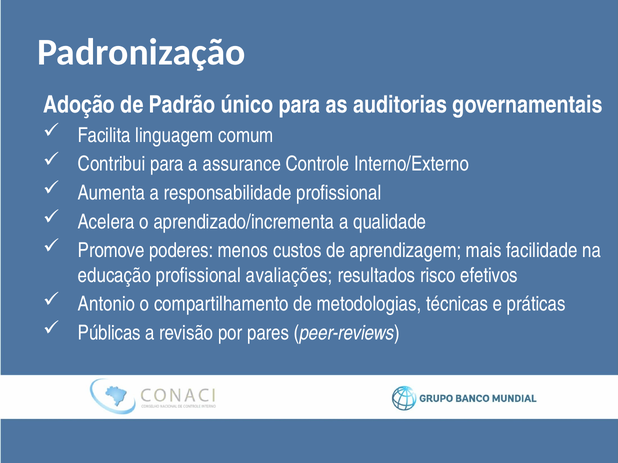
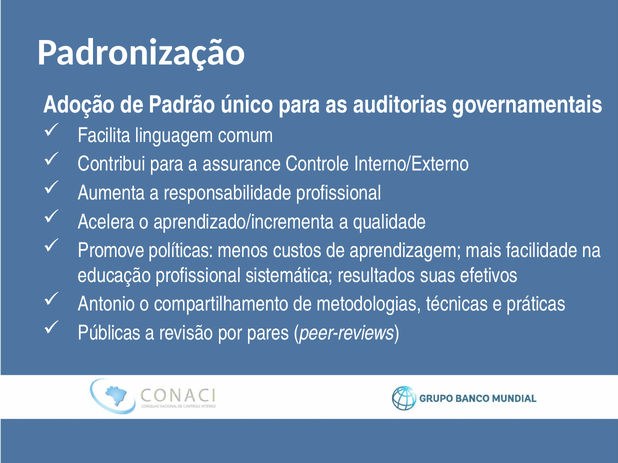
poderes: poderes -> políticas
avaliações: avaliações -> sistemática
risco: risco -> suas
